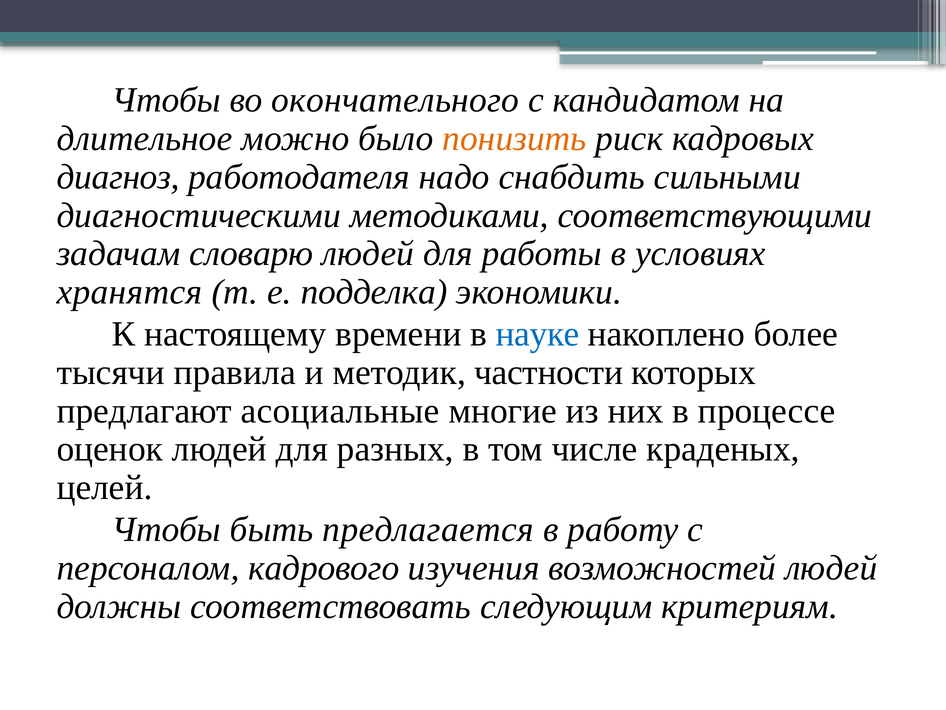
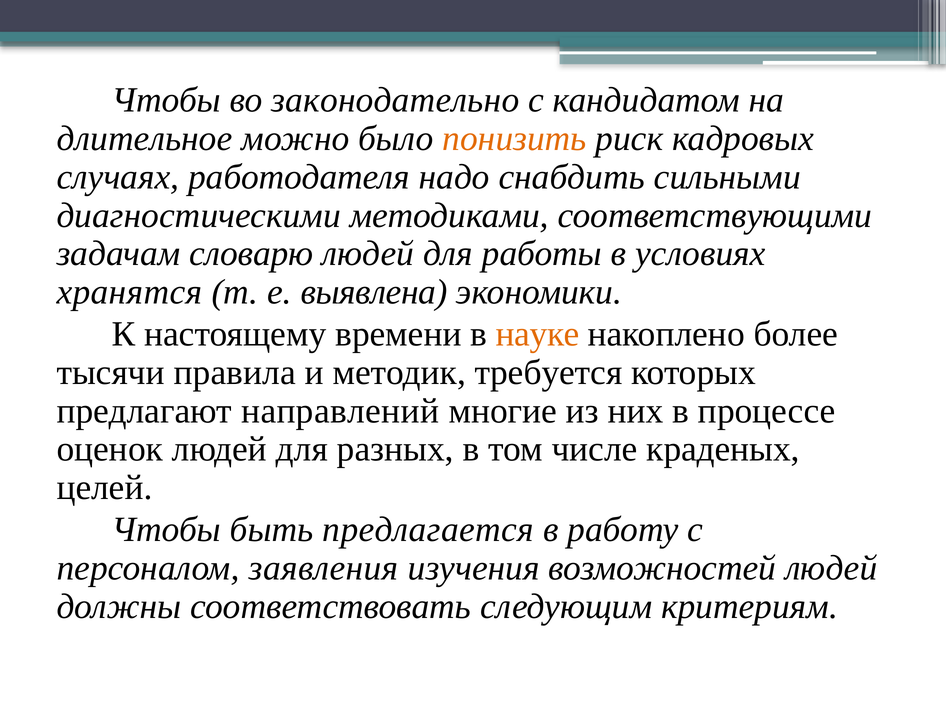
окончательного: окончательного -> законодательно
диагноз: диагноз -> случаях
подделка: подделка -> выявлена
науке colour: blue -> orange
частности: частности -> требуется
асоциальные: асоциальные -> направлений
кадрового: кадрового -> заявления
